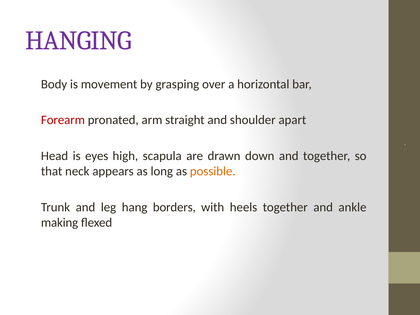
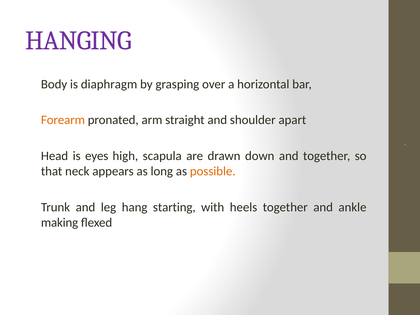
movement: movement -> diaphragm
Forearm colour: red -> orange
borders: borders -> starting
